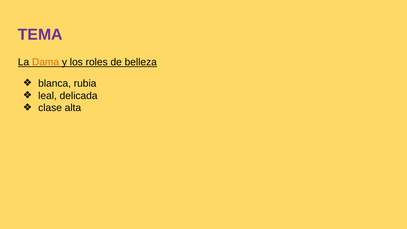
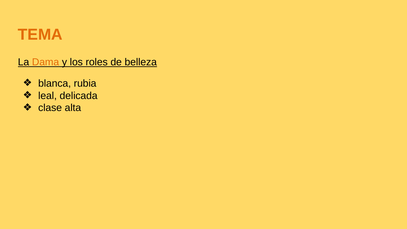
TEMA colour: purple -> orange
